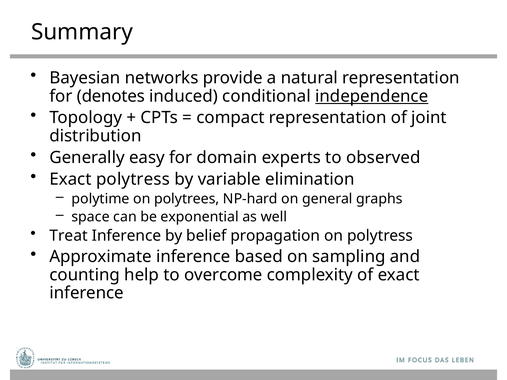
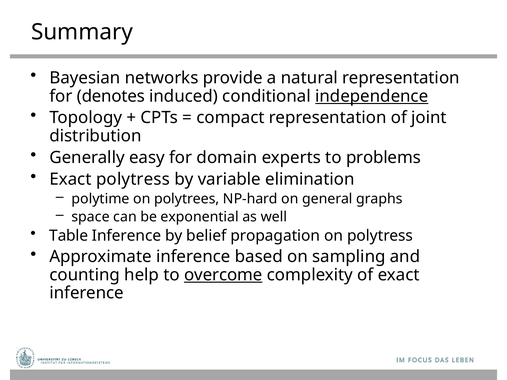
observed: observed -> problems
Treat: Treat -> Table
overcome underline: none -> present
